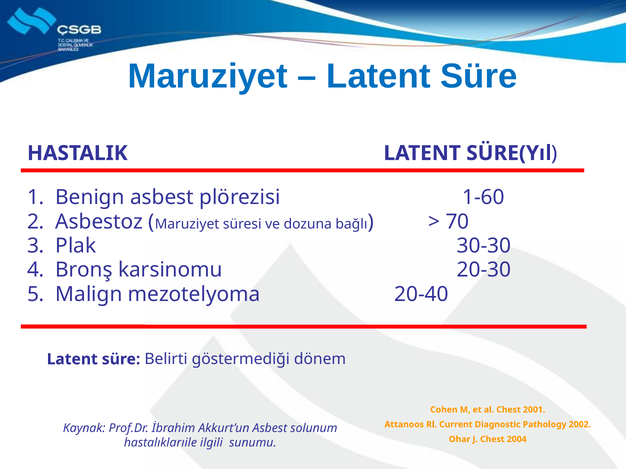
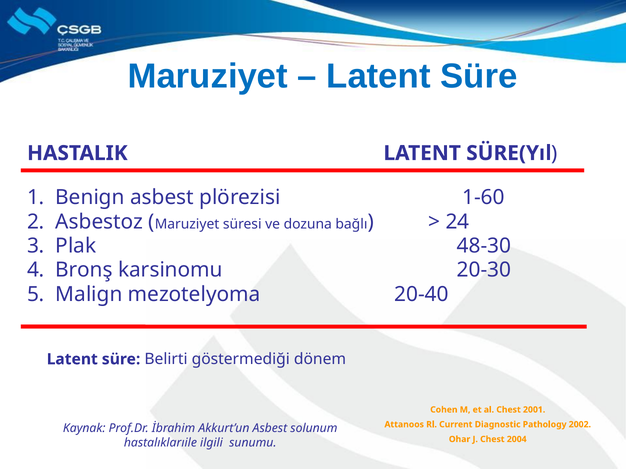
70: 70 -> 24
30-30: 30-30 -> 48-30
